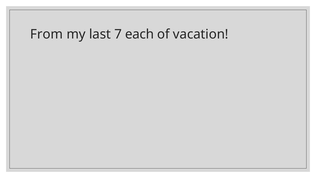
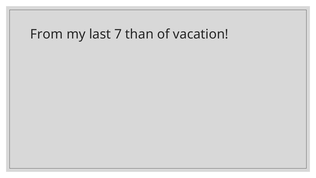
each: each -> than
